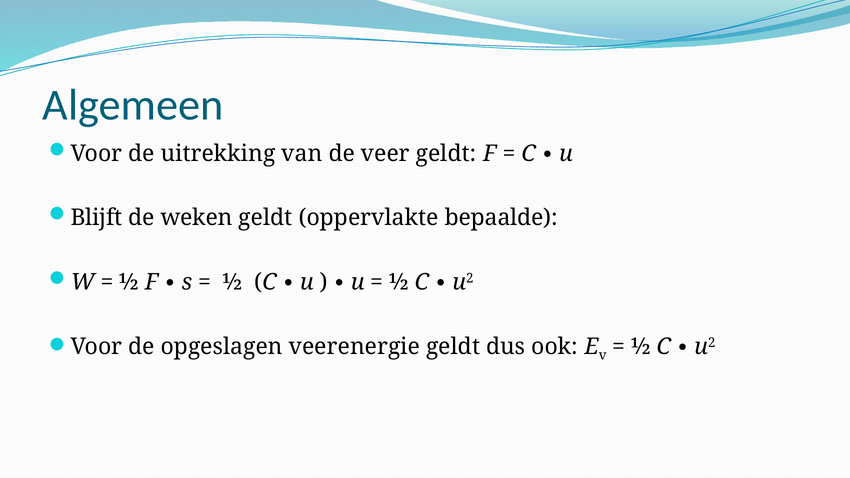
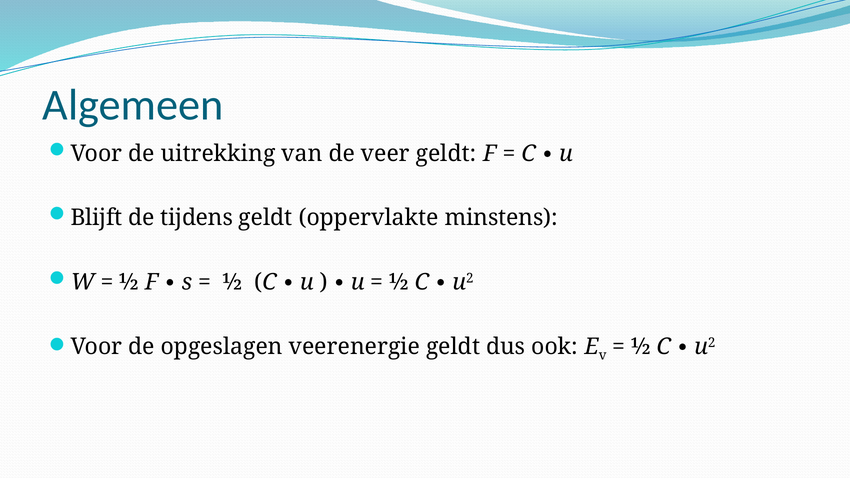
weken: weken -> tijdens
bepaalde: bepaalde -> minstens
